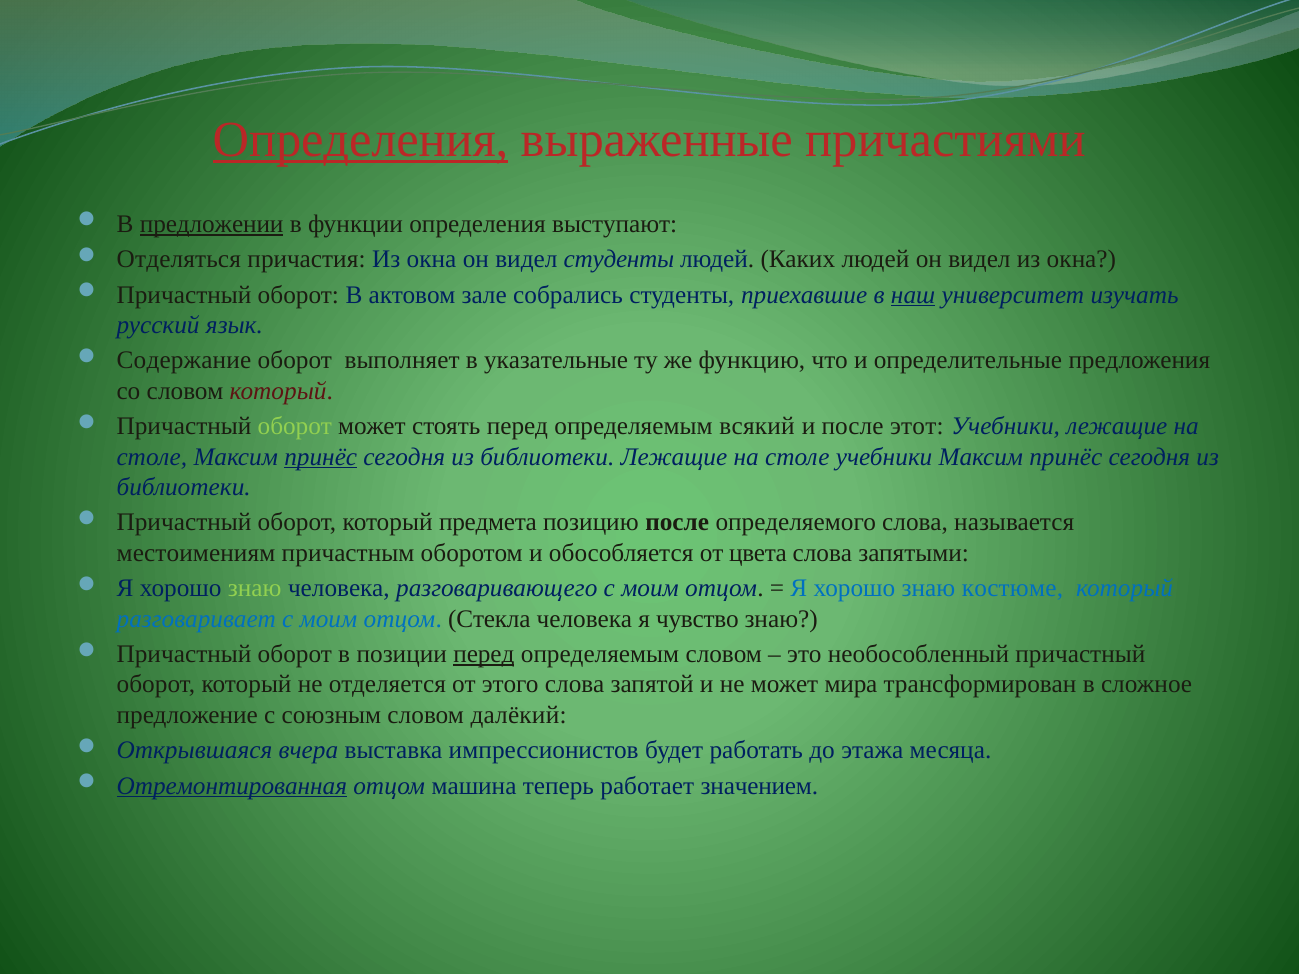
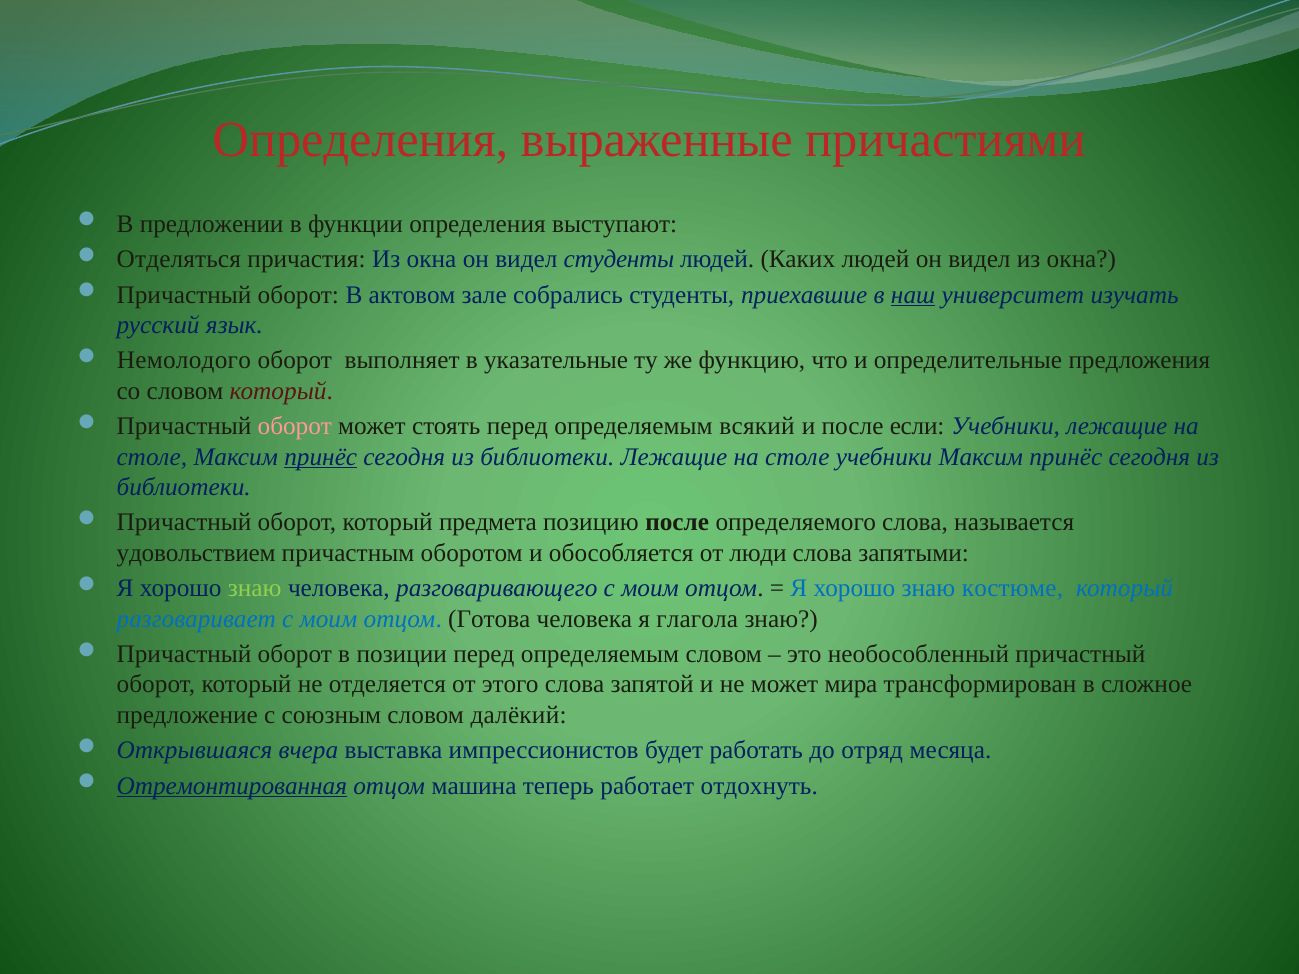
Определения at (361, 140) underline: present -> none
предложении underline: present -> none
Содержание: Содержание -> Немолодого
оборот at (295, 427) colour: light green -> pink
этот: этот -> если
местоимениям: местоимениям -> удовольствием
цвета: цвета -> люди
Стекла: Стекла -> Готова
чувство: чувство -> глагола
перед at (484, 654) underline: present -> none
этажа: этажа -> отряд
значением: значением -> отдохнуть
